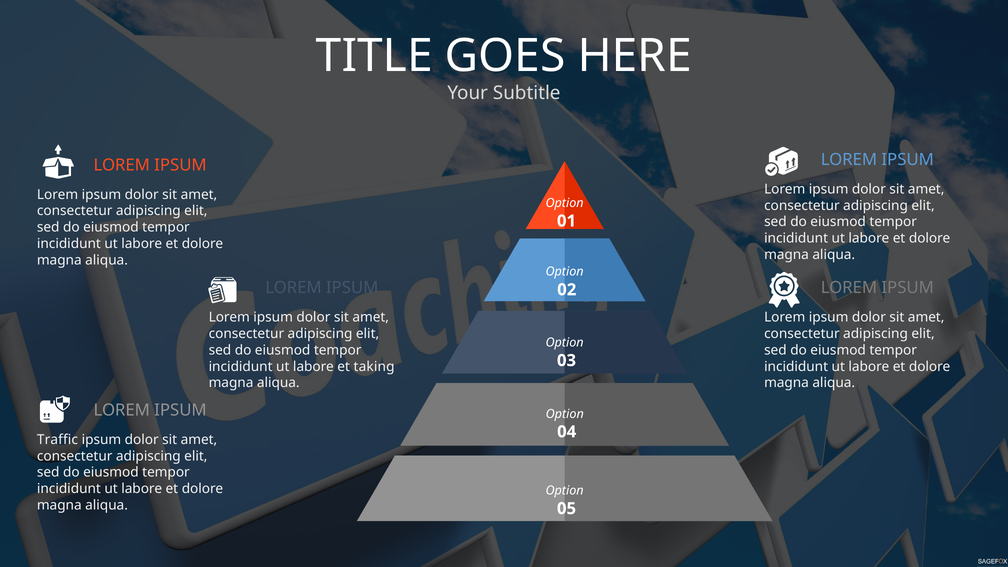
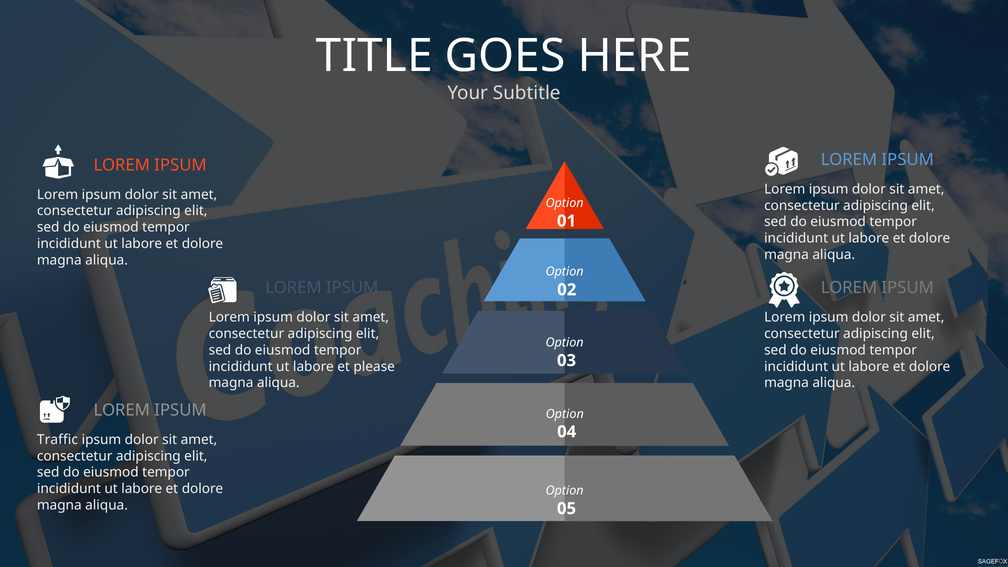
taking: taking -> please
